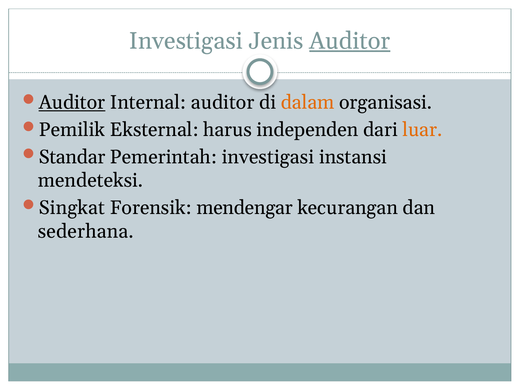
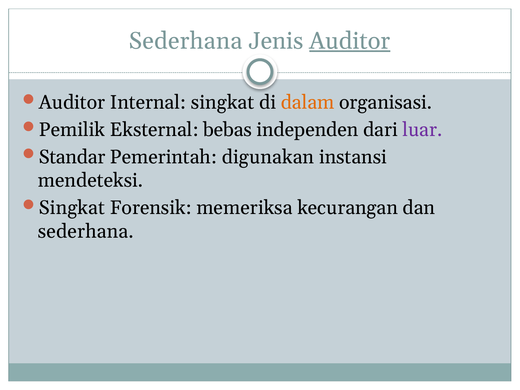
Investigasi at (186, 41): Investigasi -> Sederhana
Auditor at (72, 102) underline: present -> none
Internal auditor: auditor -> singkat
harus: harus -> bebas
luar colour: orange -> purple
Pemerintah investigasi: investigasi -> digunakan
mendengar: mendengar -> memeriksa
